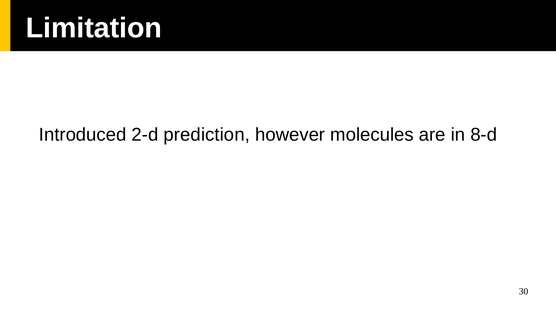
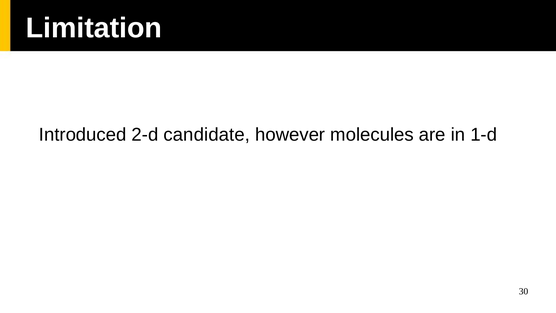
prediction: prediction -> candidate
8-d: 8-d -> 1-d
